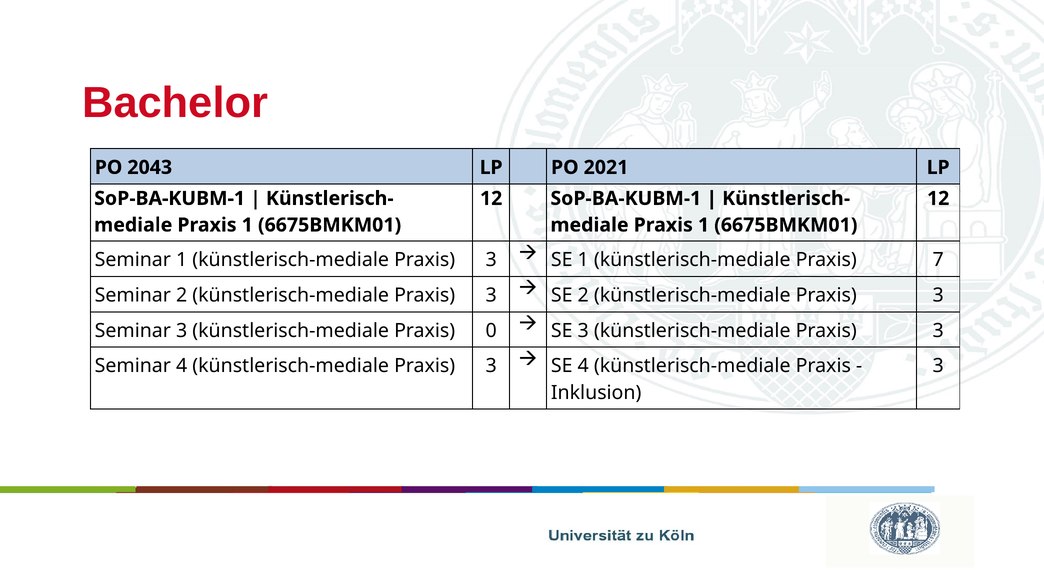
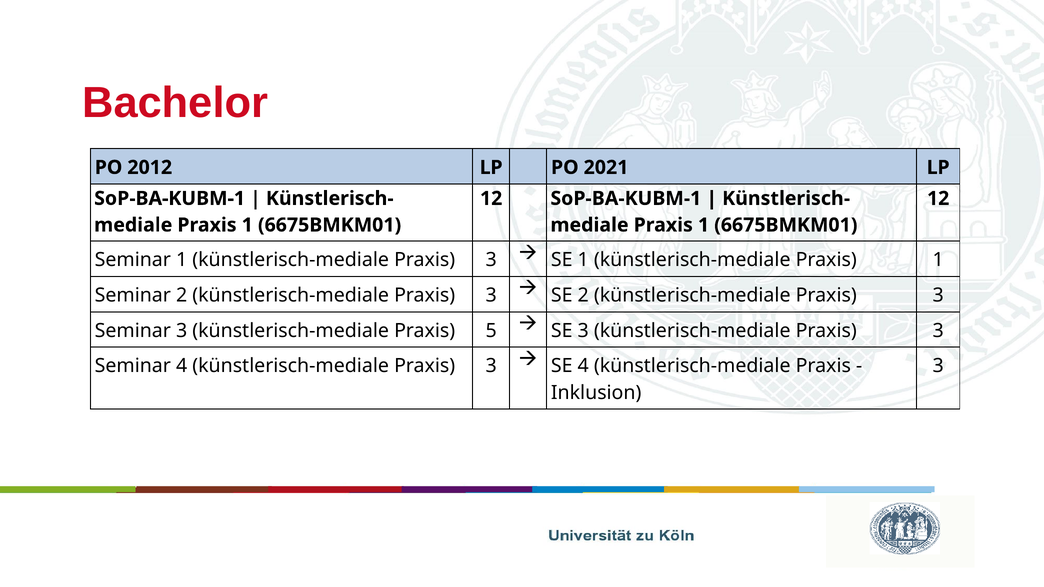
2043: 2043 -> 2012
künstlerisch-mediale Praxis 7: 7 -> 1
0: 0 -> 5
